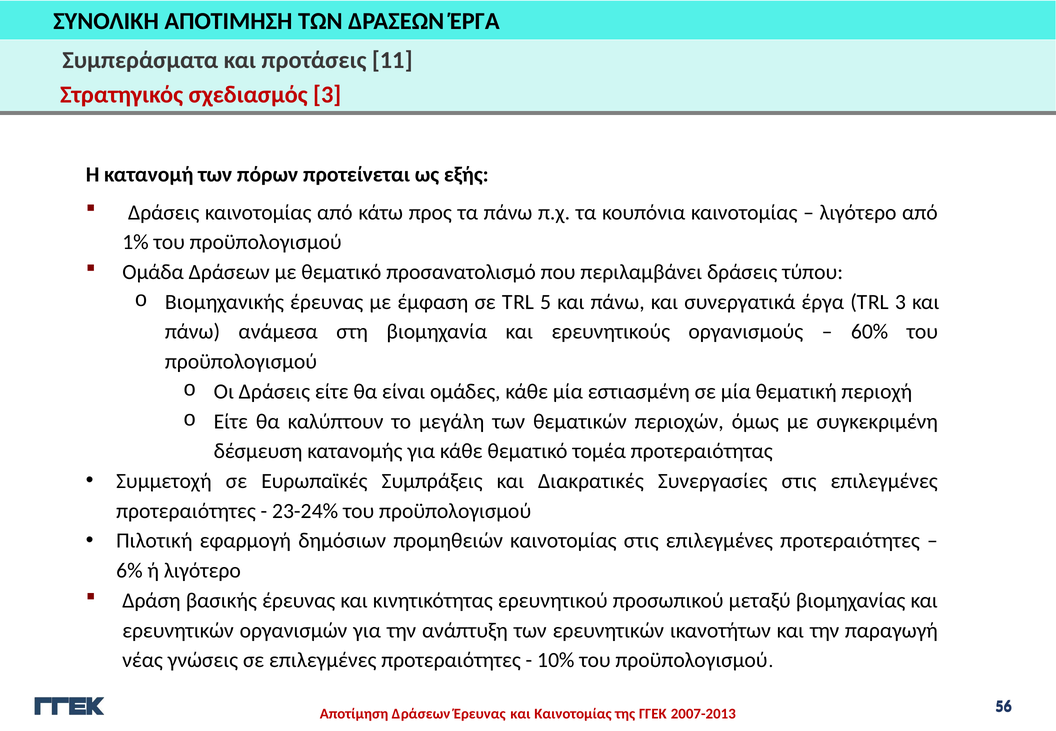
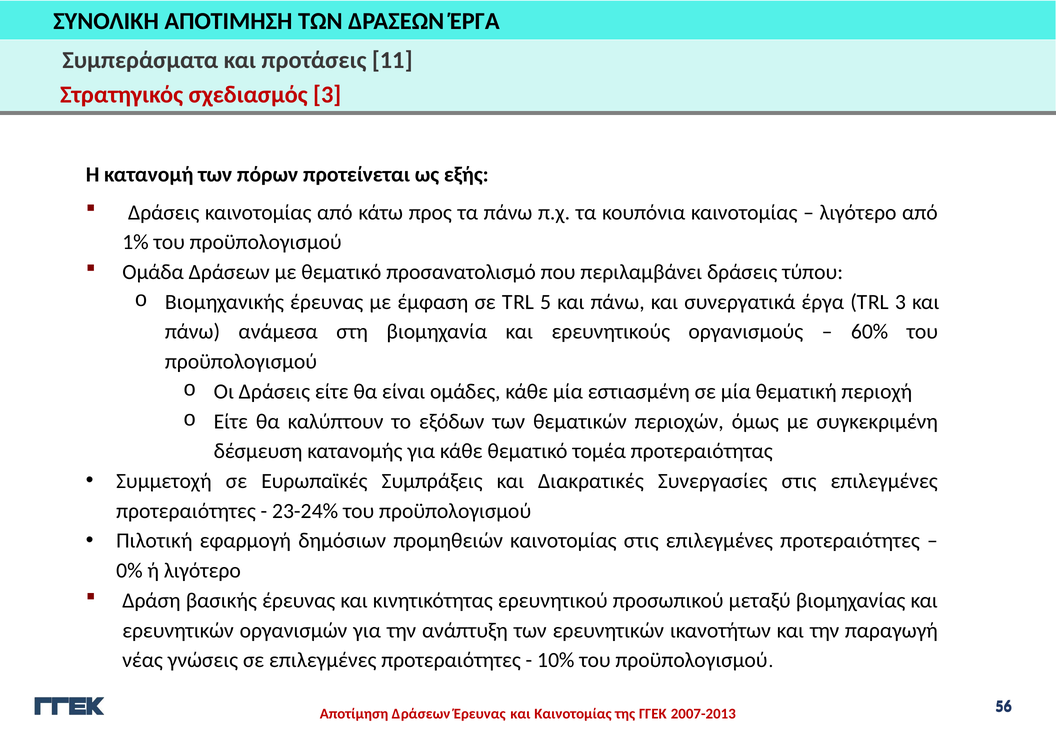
μεγάλη: μεγάλη -> εξόδων
6%: 6% -> 0%
